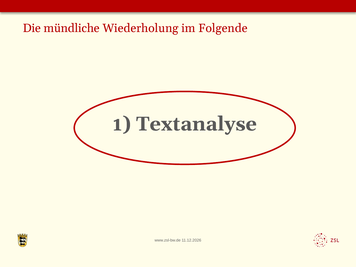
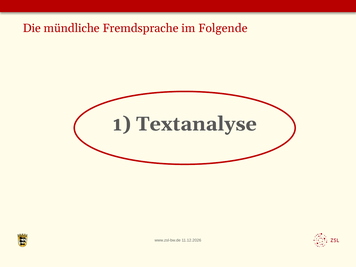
Wiederholung: Wiederholung -> Fremdsprache
